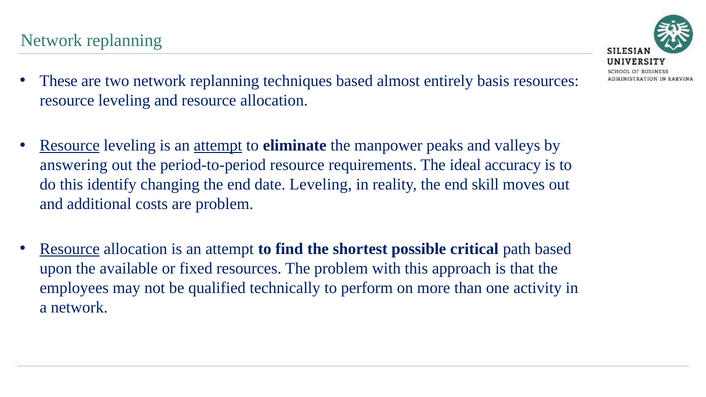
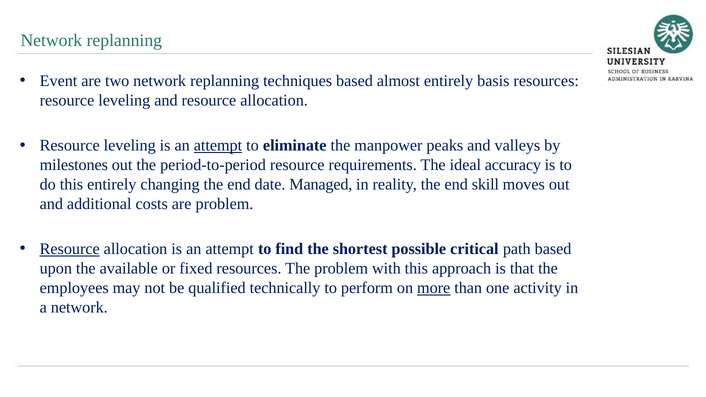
These: These -> Event
Resource at (70, 146) underline: present -> none
answering: answering -> milestones
this identify: identify -> entirely
date Leveling: Leveling -> Managed
more underline: none -> present
